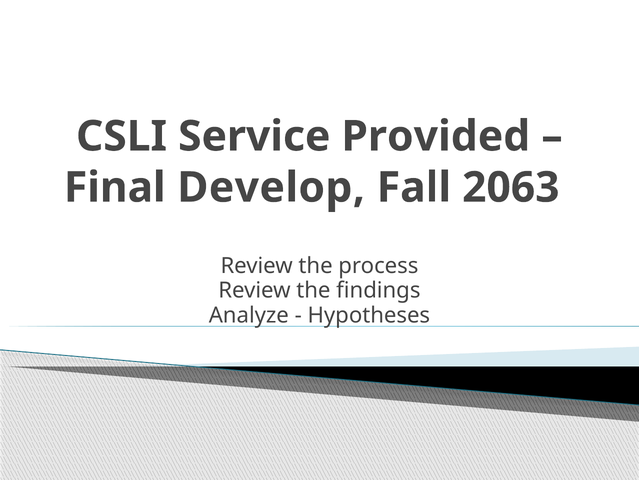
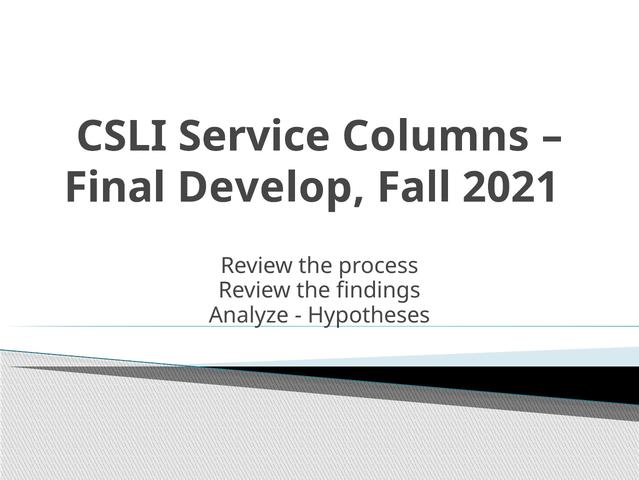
Provided: Provided -> Columns
2063: 2063 -> 2021
